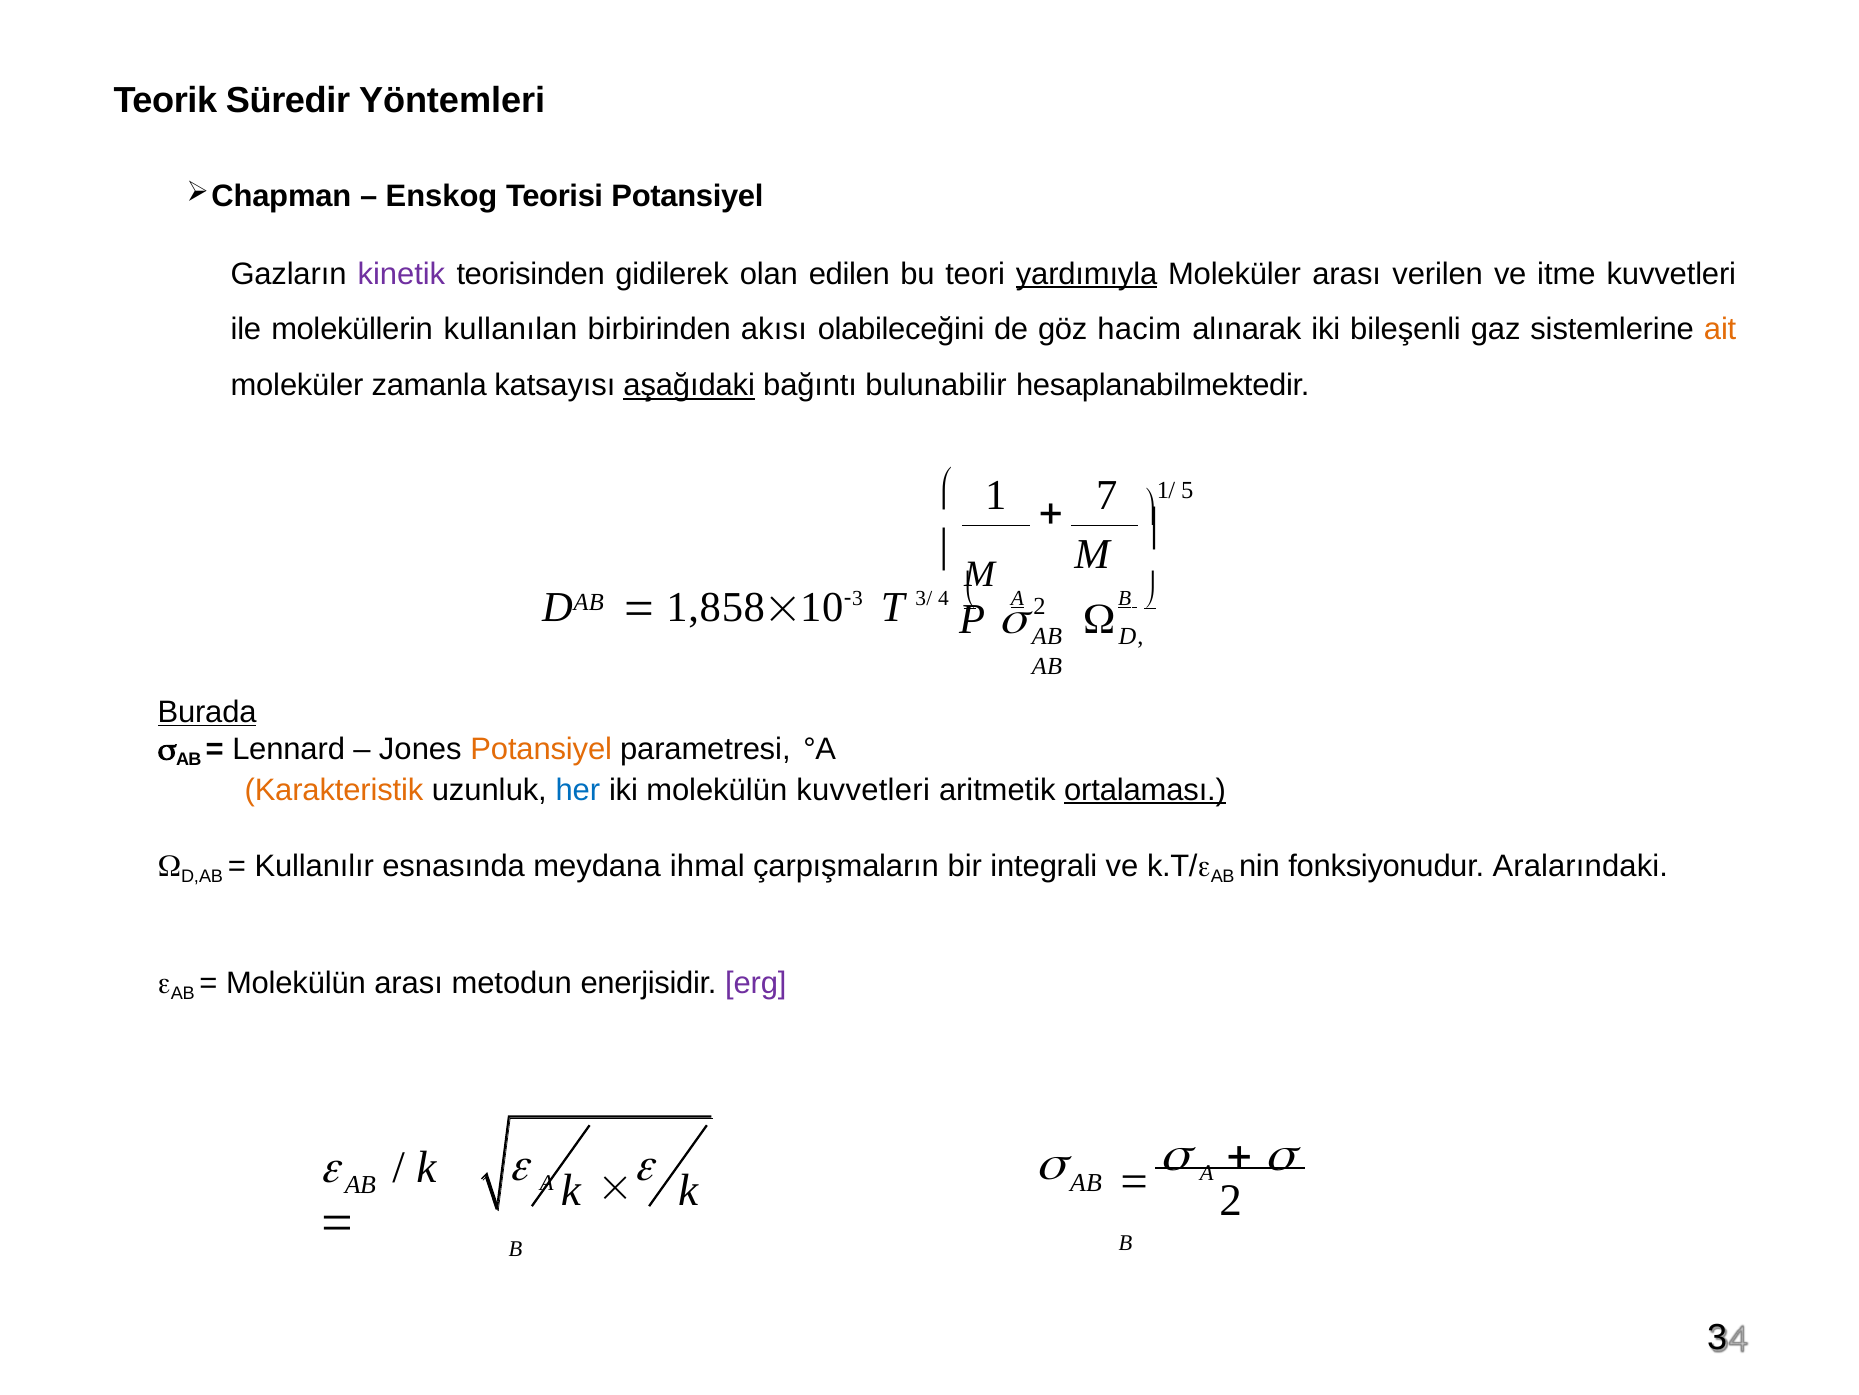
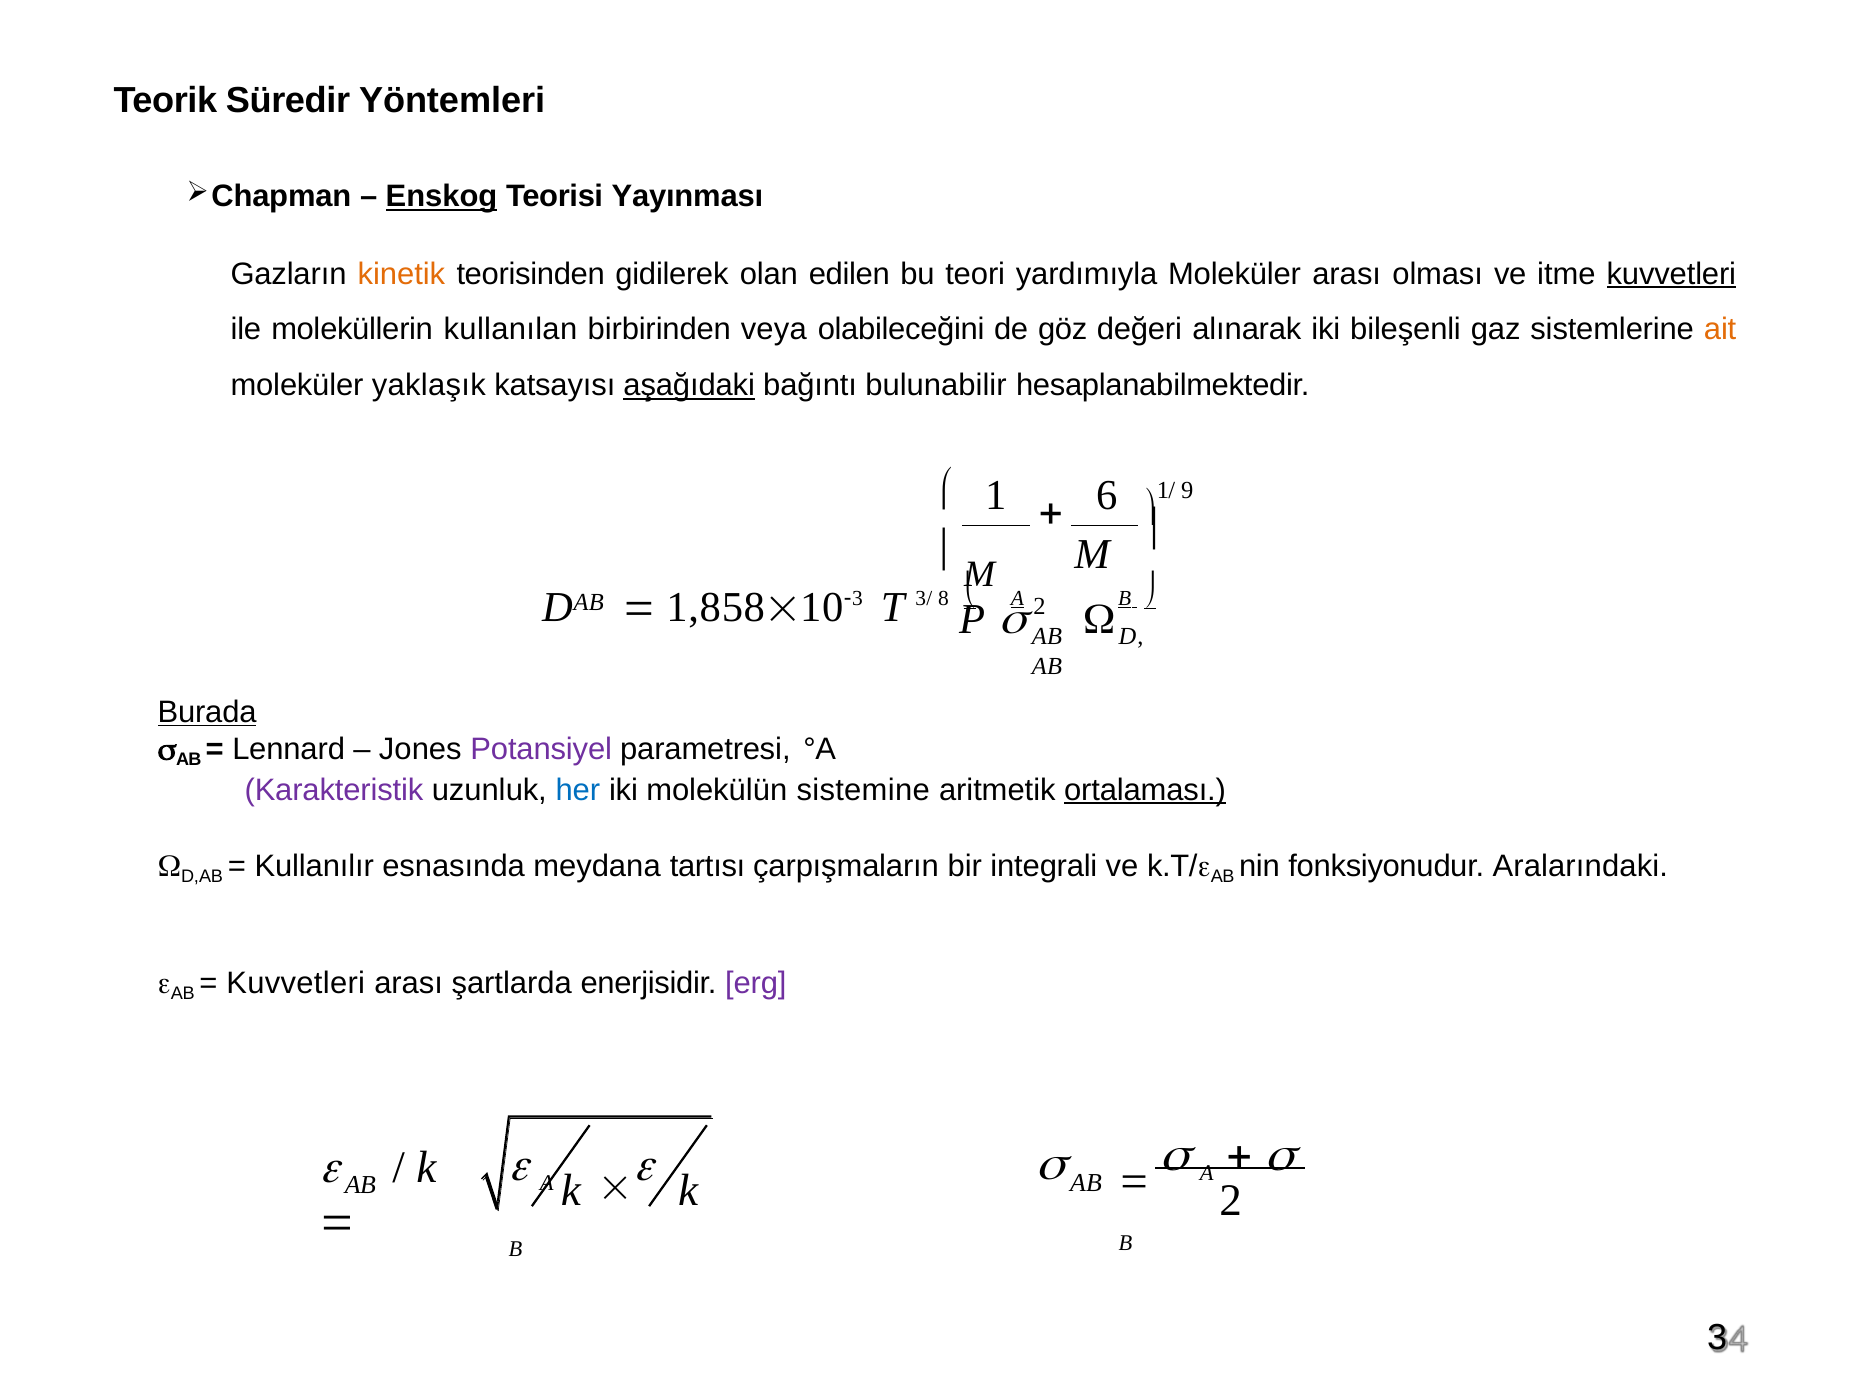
Enskog underline: none -> present
Teorisi Potansiyel: Potansiyel -> Yayınması
kinetik colour: purple -> orange
yardımıyla underline: present -> none
verilen: verilen -> olması
kuvvetleri at (1671, 274) underline: none -> present
akısı: akısı -> veya
hacim: hacim -> değeri
zamanla: zamanla -> yaklaşık
7: 7 -> 6
5: 5 -> 9
4: 4 -> 8
Potansiyel at (541, 749) colour: orange -> purple
Karakteristik colour: orange -> purple
molekülün kuvvetleri: kuvvetleri -> sistemine
ihmal: ihmal -> tartısı
Molekülün at (296, 983): Molekülün -> Kuvvetleri
metodun: metodun -> şartlarda
